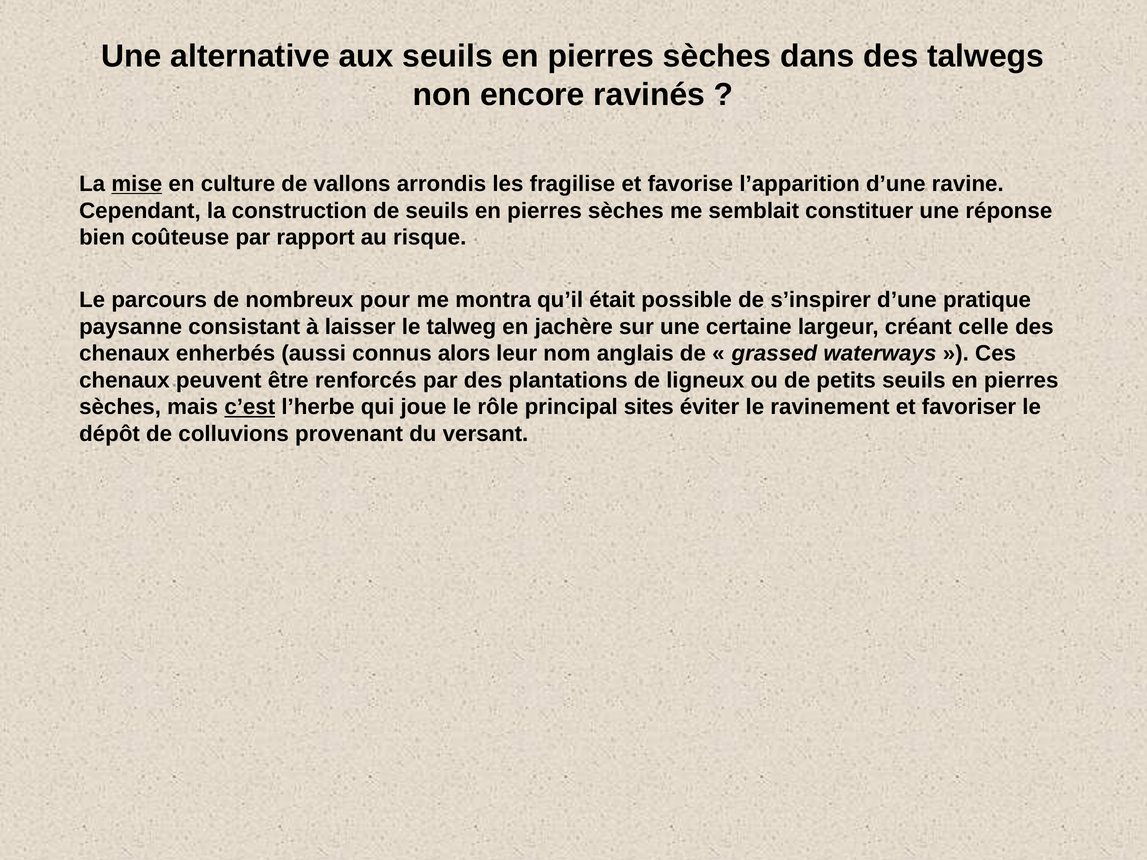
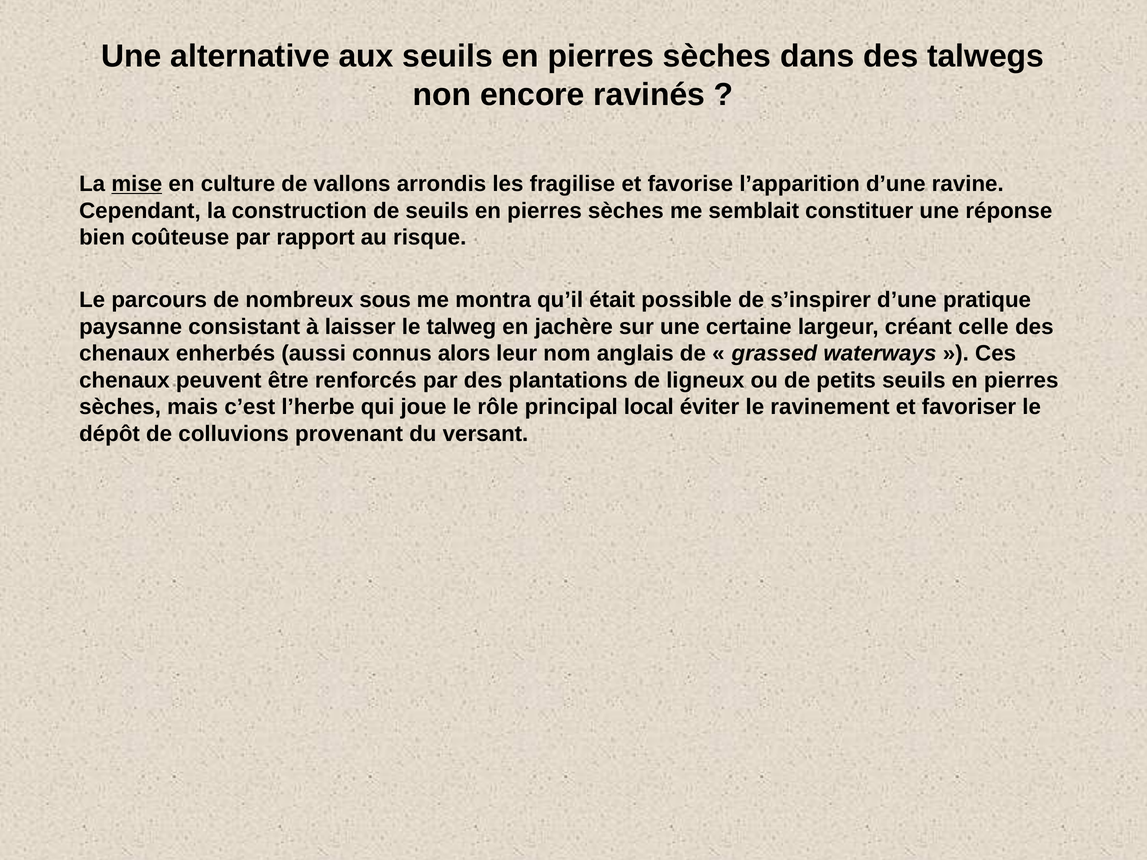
pour: pour -> sous
c’est underline: present -> none
sites: sites -> local
